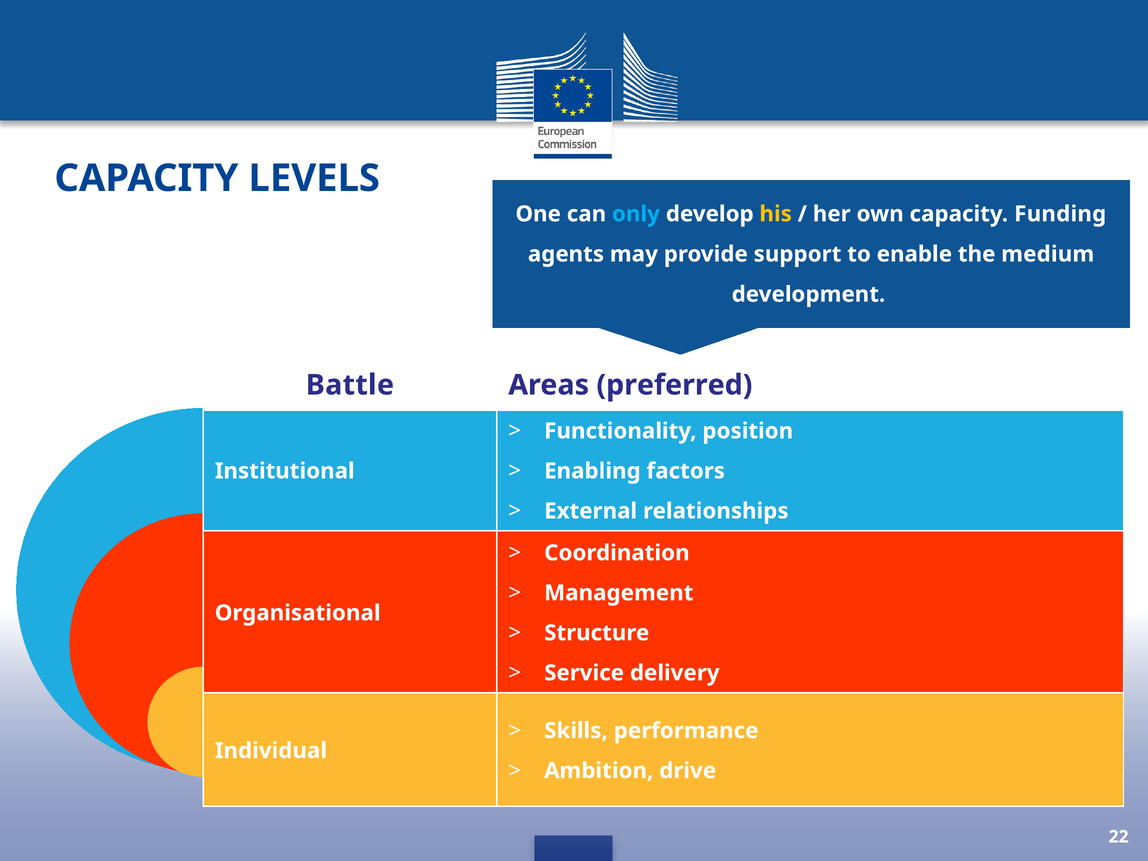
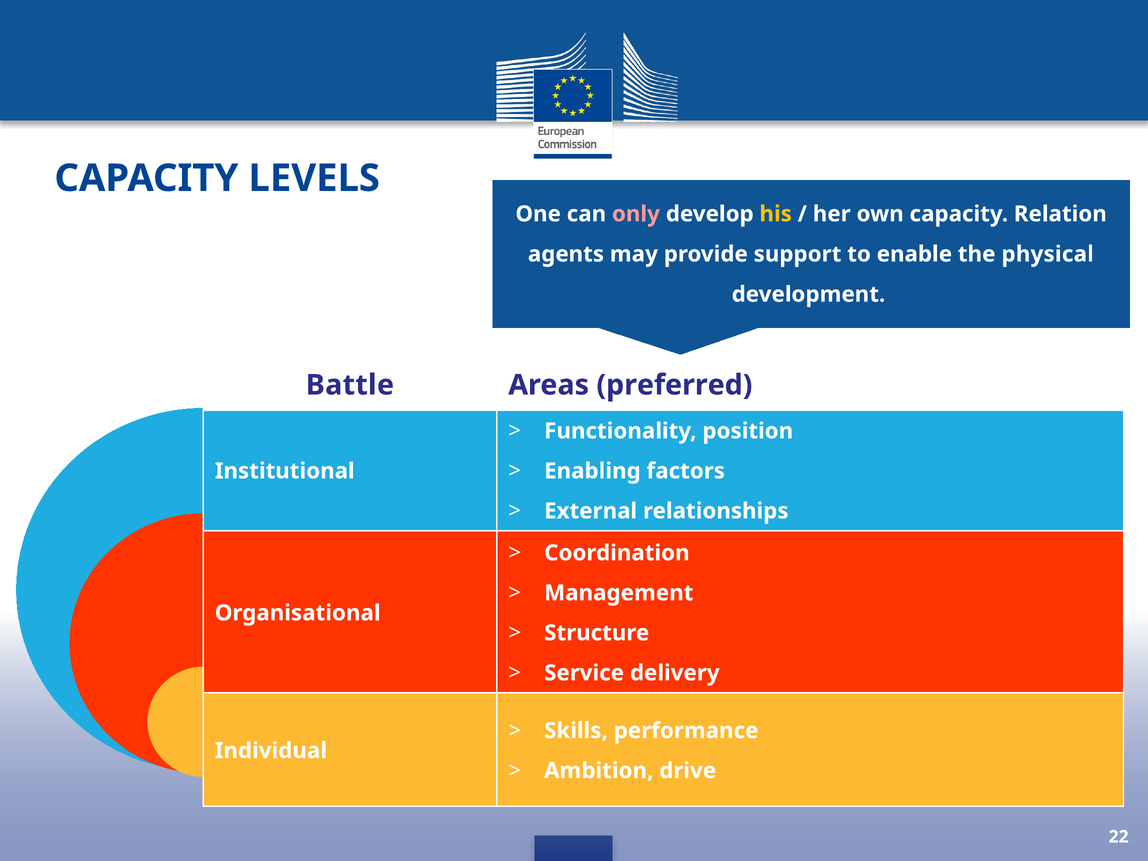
only colour: light blue -> pink
Funding: Funding -> Relation
medium: medium -> physical
